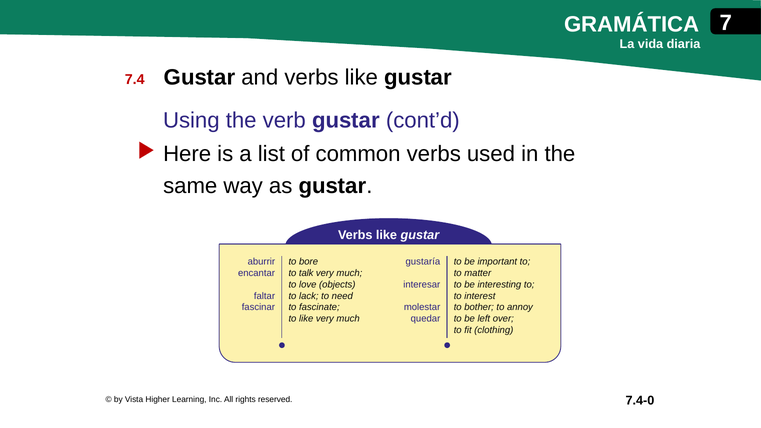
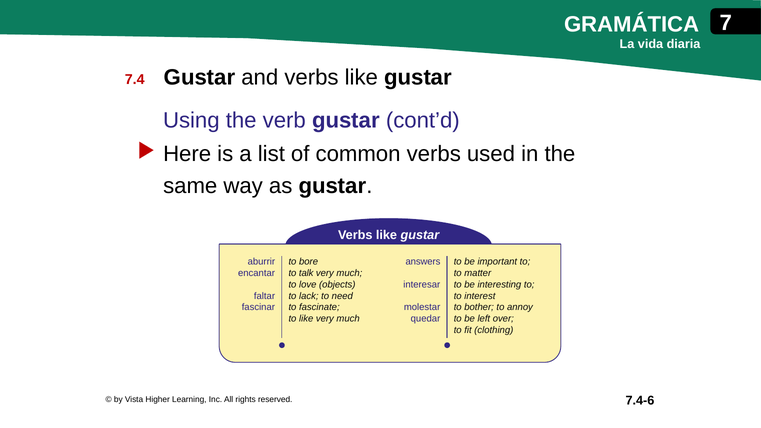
gustaría: gustaría -> answers
7.4-0: 7.4-0 -> 7.4-6
